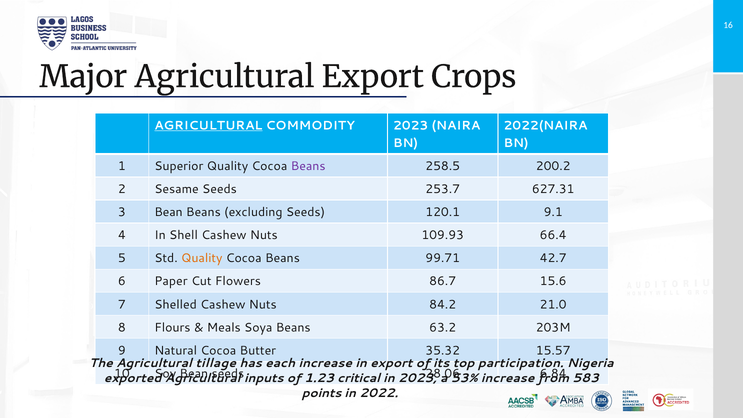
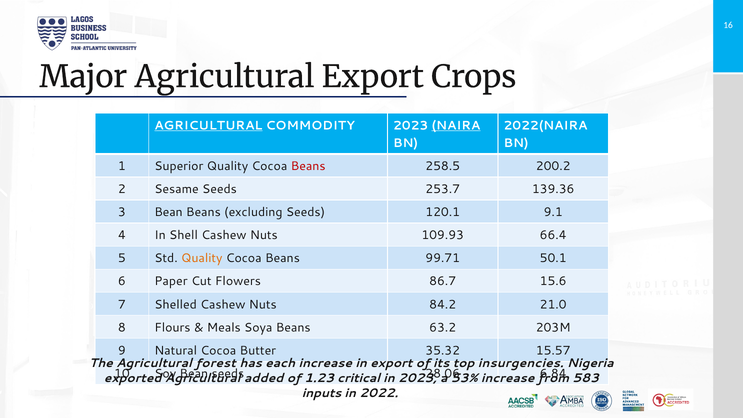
NAIRA underline: none -> present
Beans at (308, 166) colour: purple -> red
627.31: 627.31 -> 139.36
42.7: 42.7 -> 50.1
tillage: tillage -> forest
participation: participation -> insurgencies
inputs: inputs -> added
points: points -> inputs
